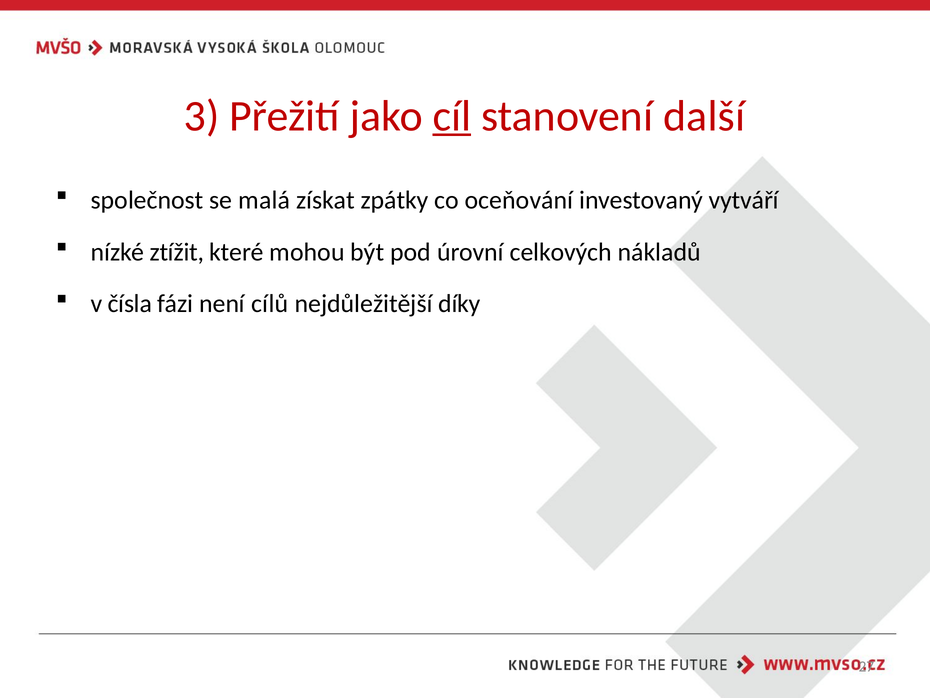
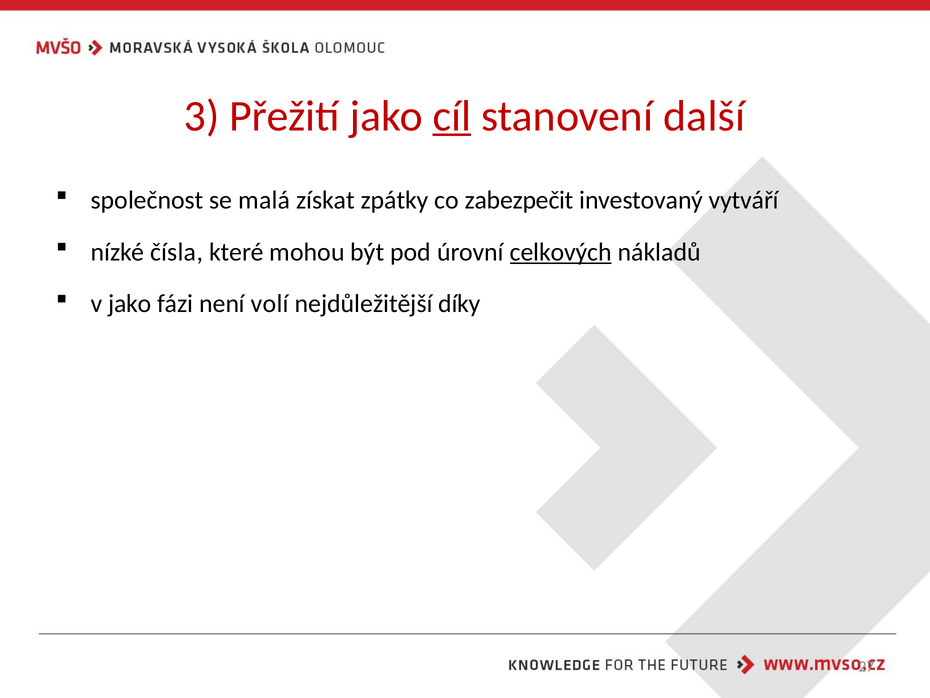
oceňování: oceňování -> zabezpečit
ztížit: ztížit -> čísla
celkových underline: none -> present
v čísla: čísla -> jako
cílů: cílů -> volí
